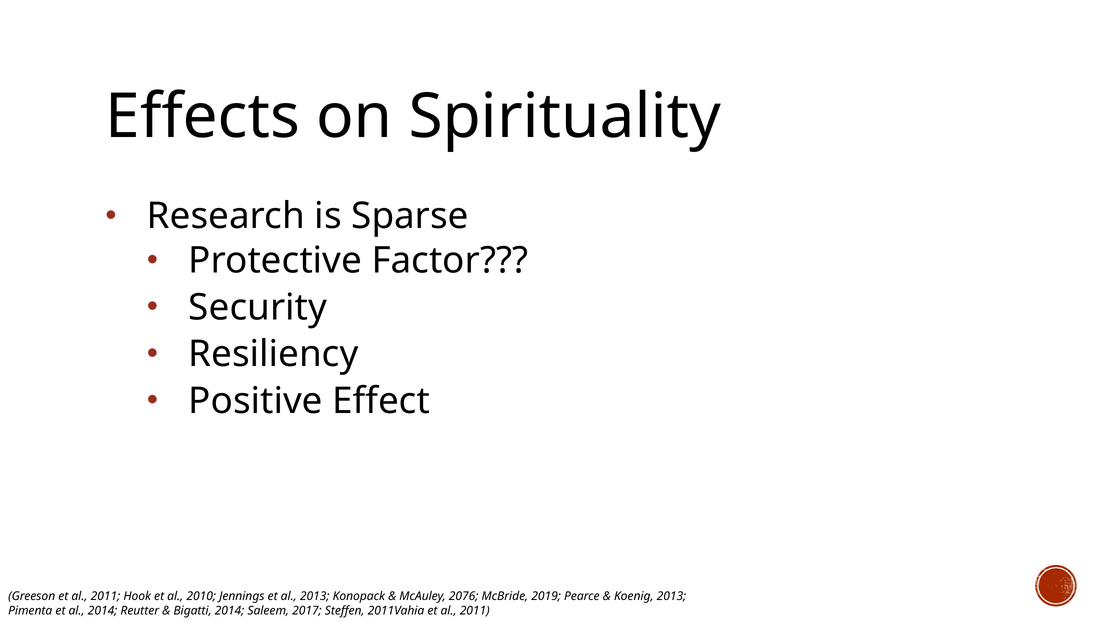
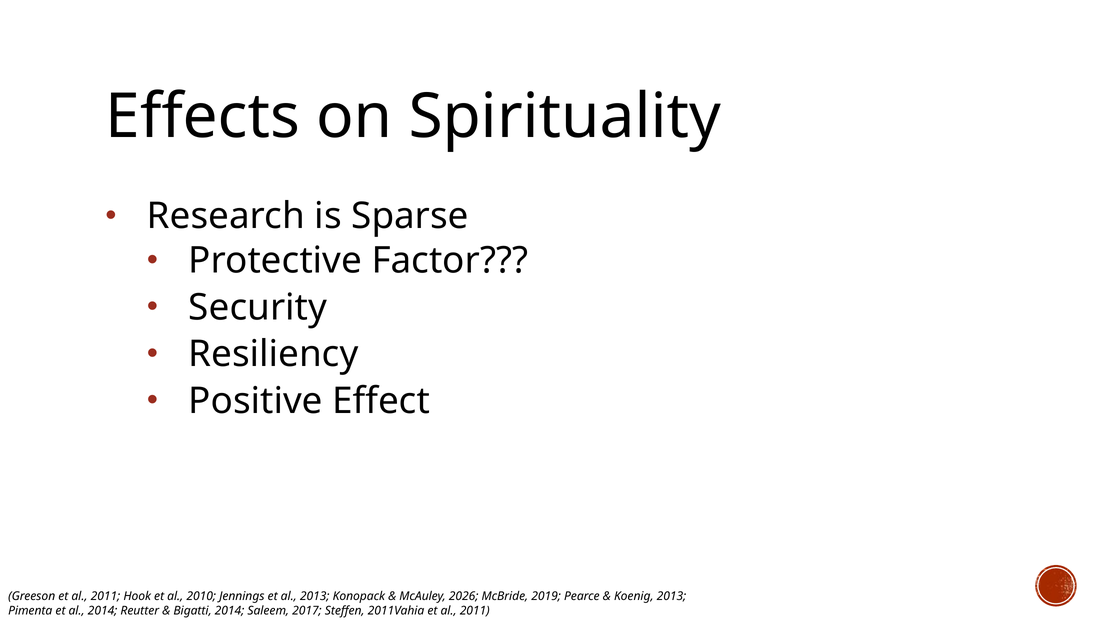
2076: 2076 -> 2026
